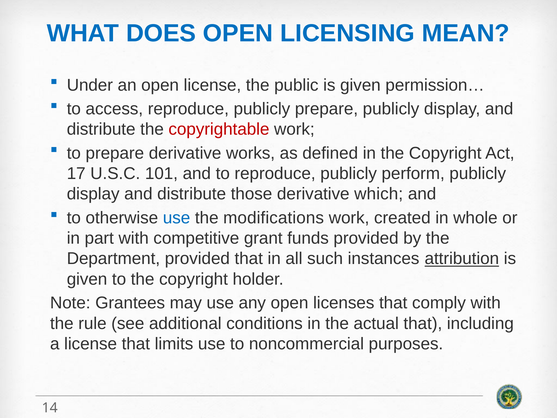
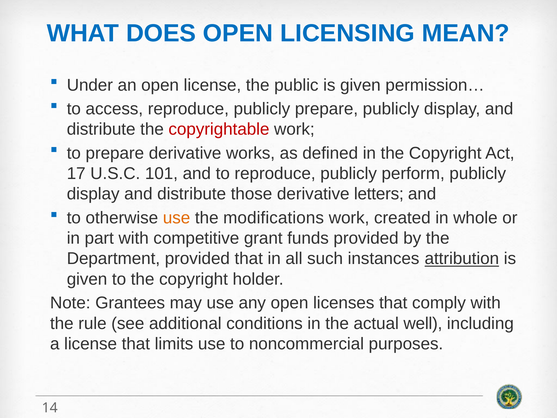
which: which -> letters
use at (177, 218) colour: blue -> orange
actual that: that -> well
